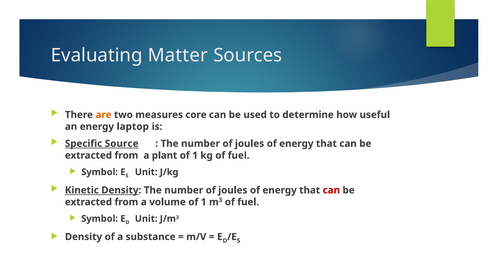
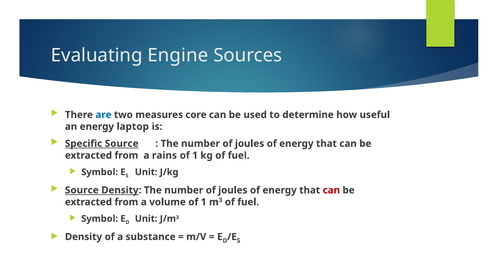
Matter: Matter -> Engine
are colour: orange -> blue
plant: plant -> rains
Kinetic at (82, 190): Kinetic -> Source
